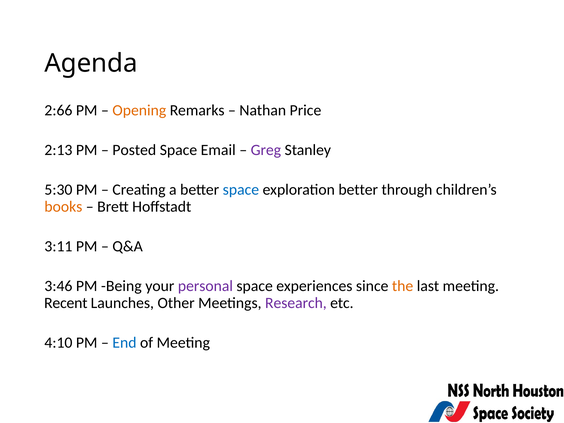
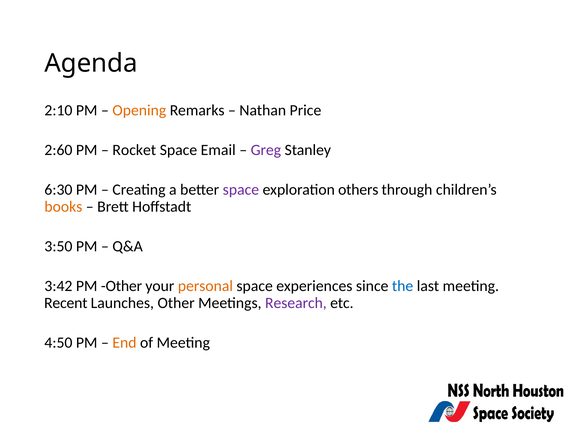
2:66: 2:66 -> 2:10
2:13: 2:13 -> 2:60
Posted: Posted -> Rocket
5:30: 5:30 -> 6:30
space at (241, 190) colour: blue -> purple
exploration better: better -> others
3:11: 3:11 -> 3:50
3:46: 3:46 -> 3:42
PM Being: Being -> Other
personal colour: purple -> orange
the colour: orange -> blue
4:10: 4:10 -> 4:50
End colour: blue -> orange
